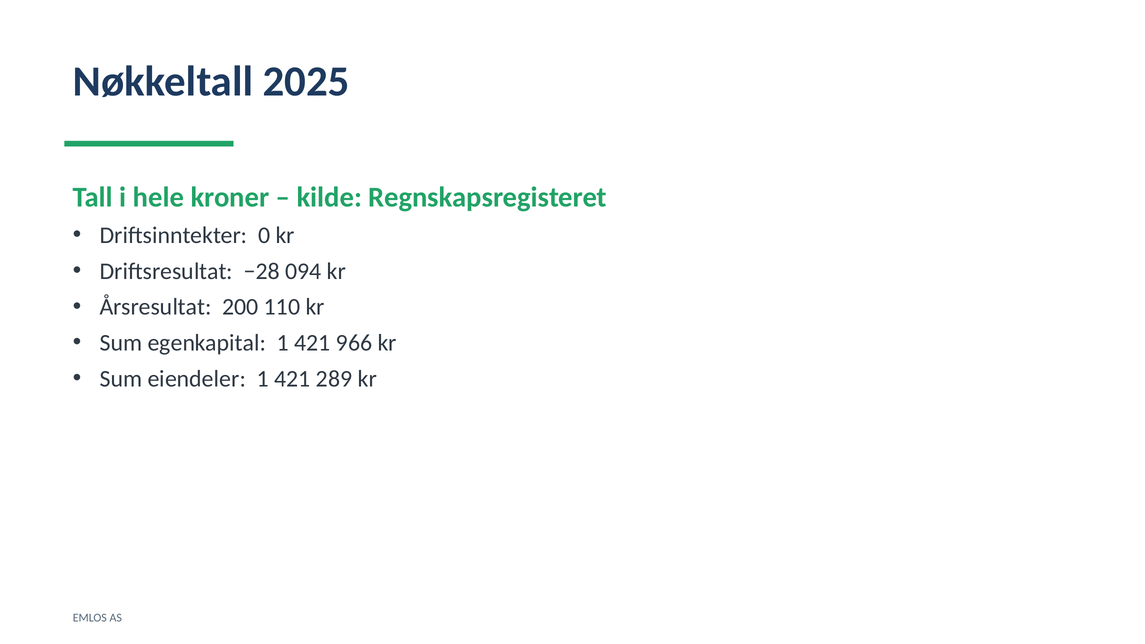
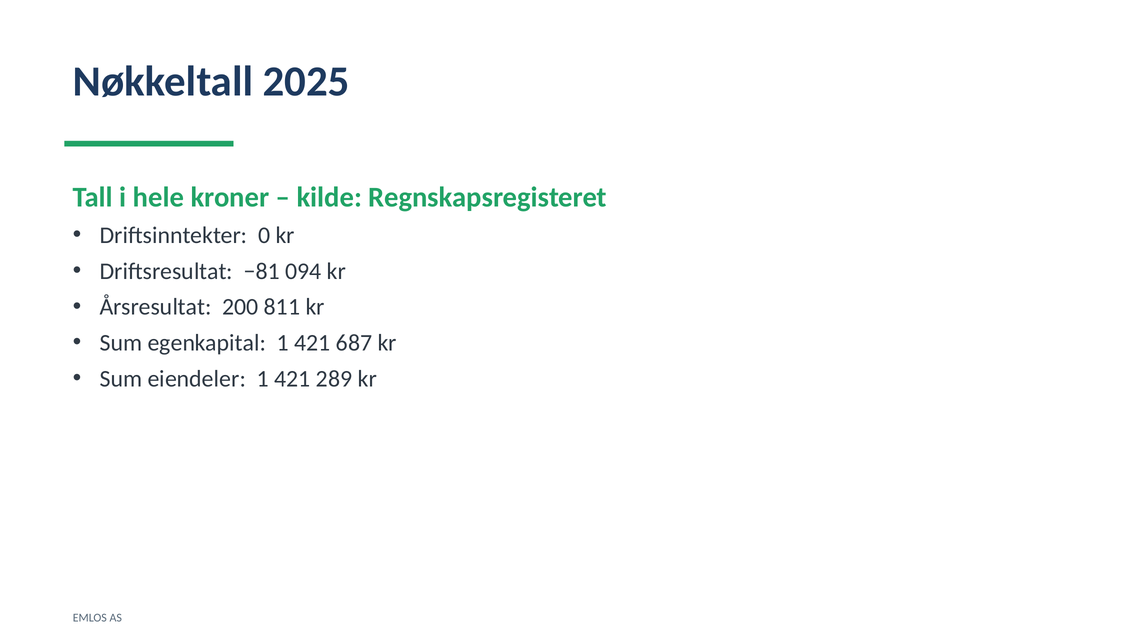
−28: −28 -> −81
110: 110 -> 811
966: 966 -> 687
